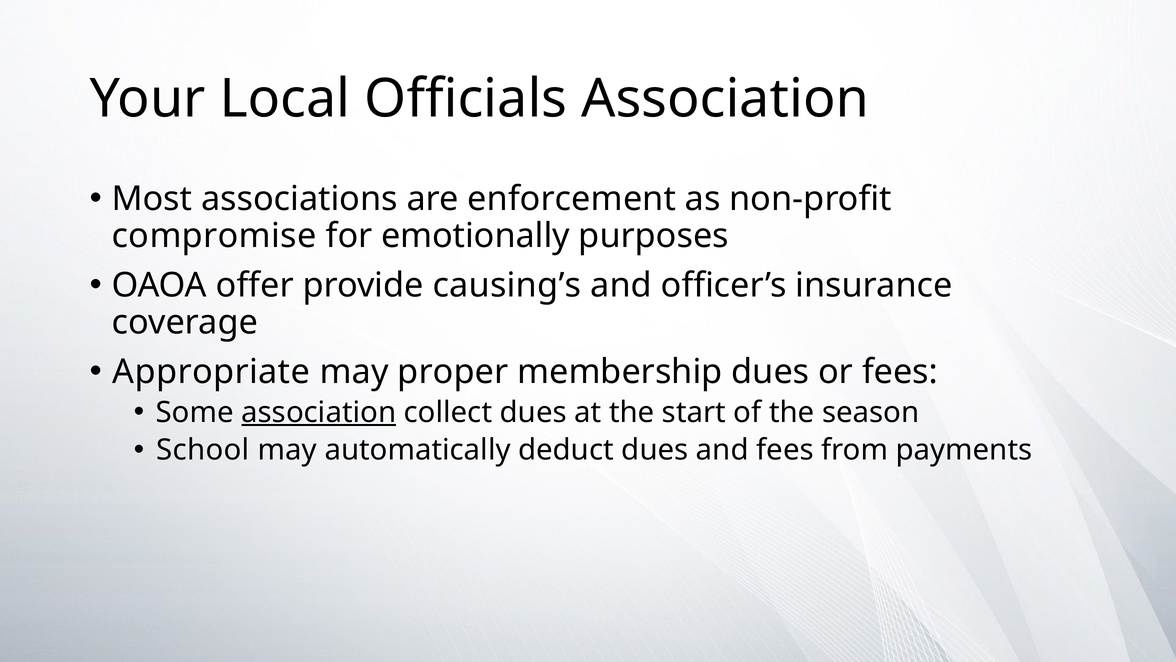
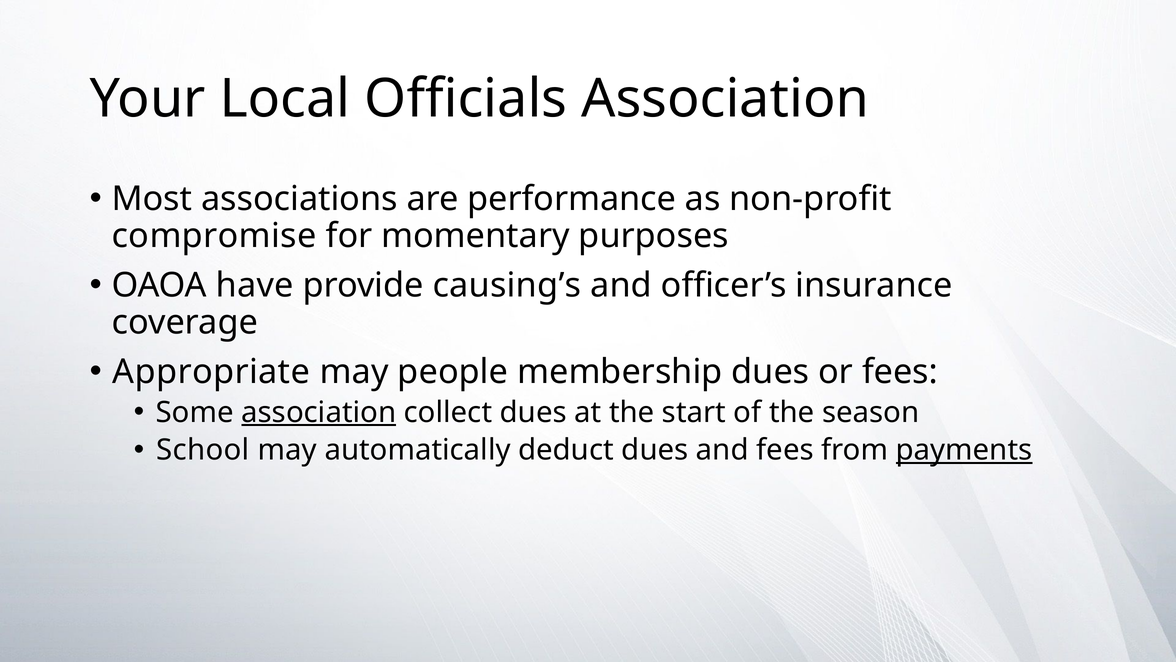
enforcement: enforcement -> performance
emotionally: emotionally -> momentary
offer: offer -> have
proper: proper -> people
payments underline: none -> present
